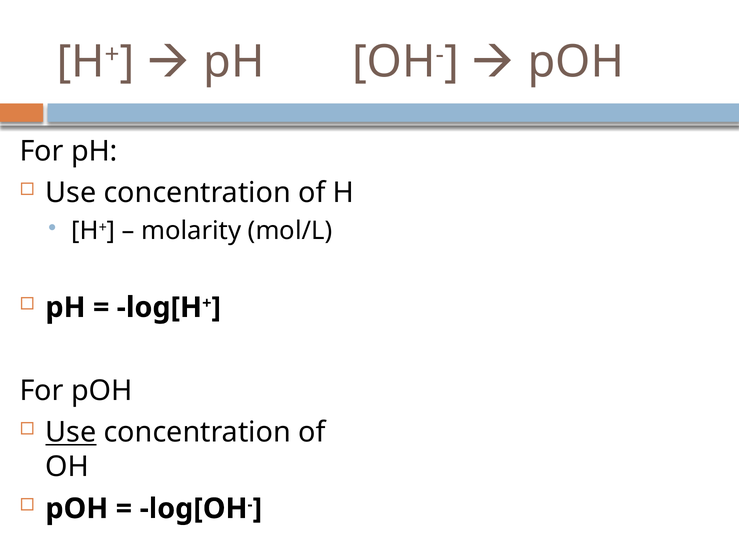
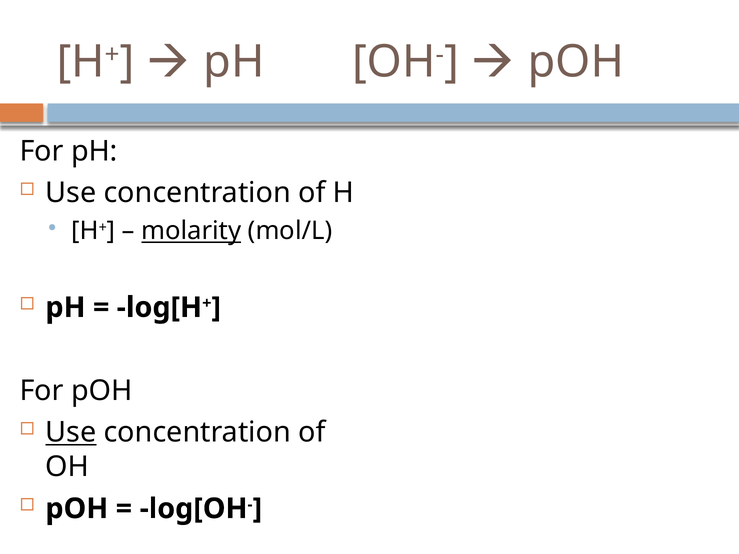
molarity underline: none -> present
